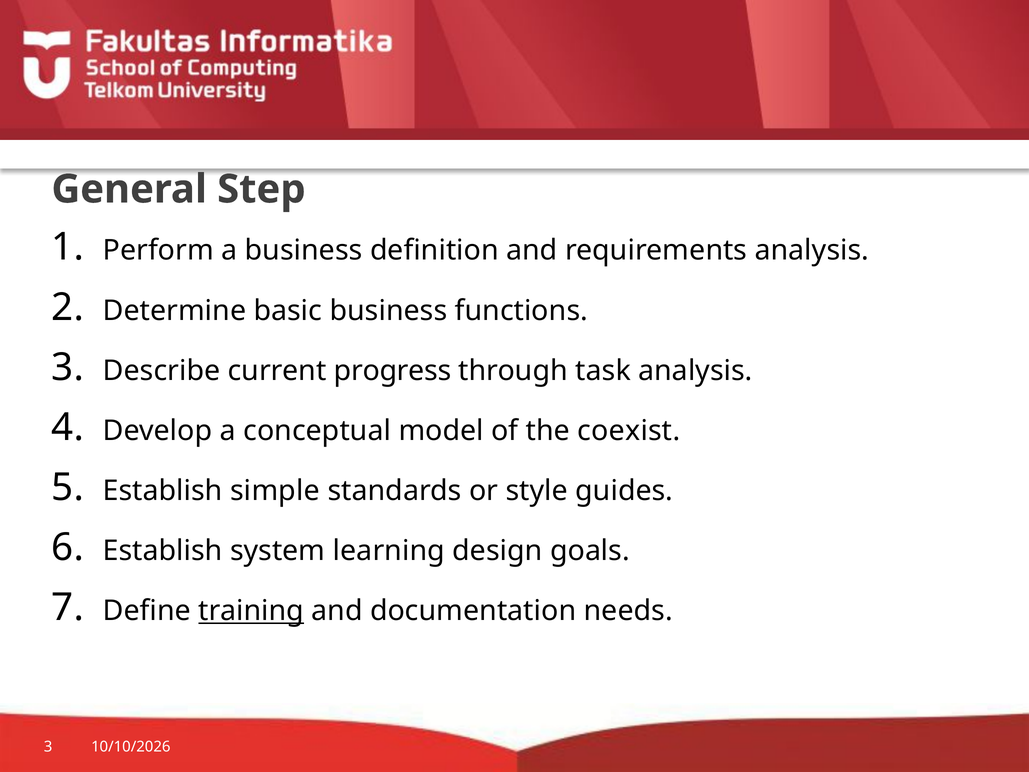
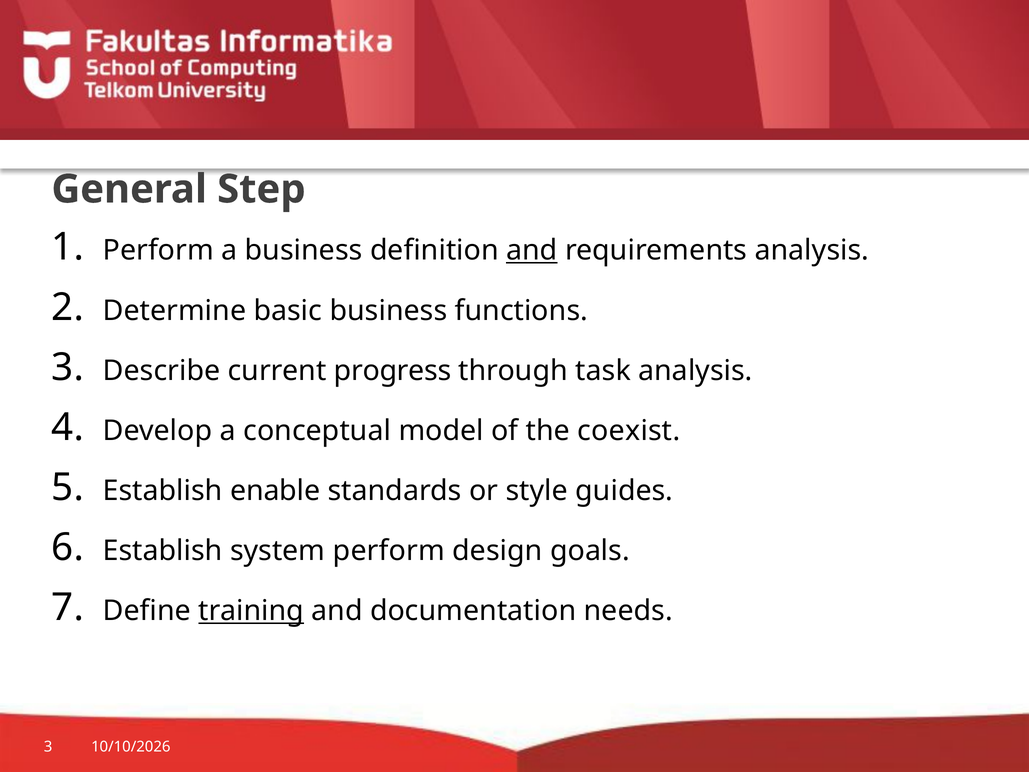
and at (532, 250) underline: none -> present
simple: simple -> enable
system learning: learning -> perform
